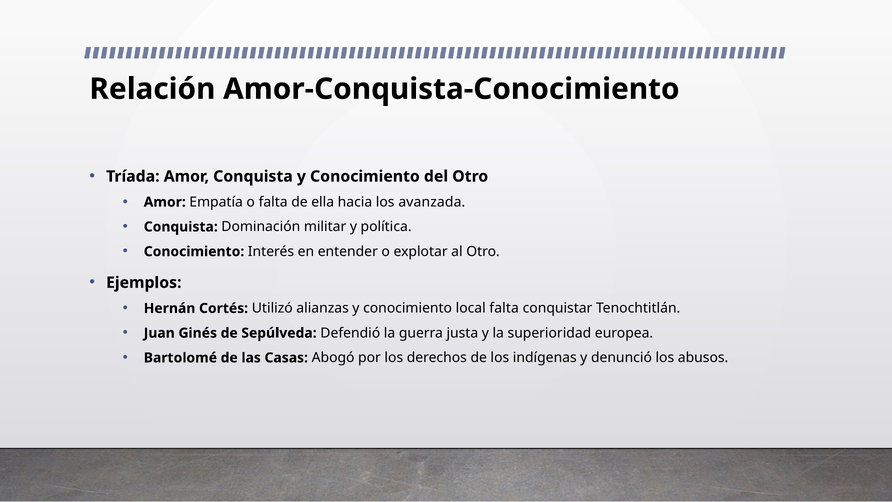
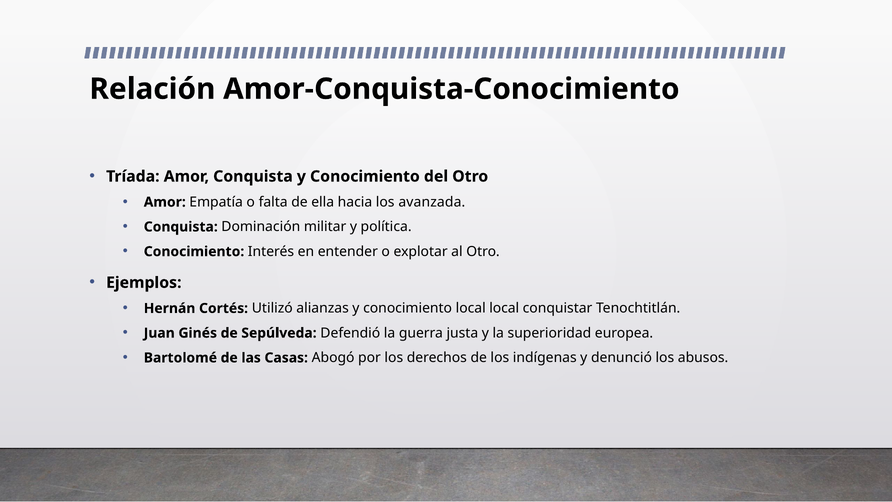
local falta: falta -> local
